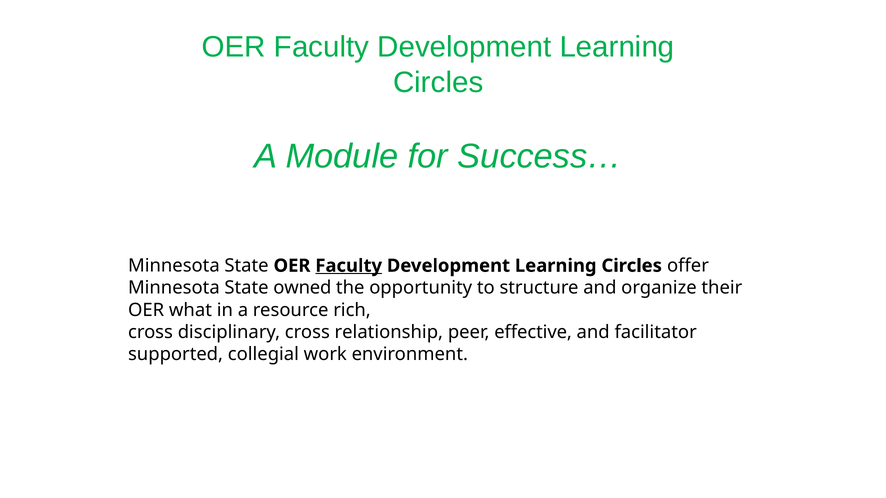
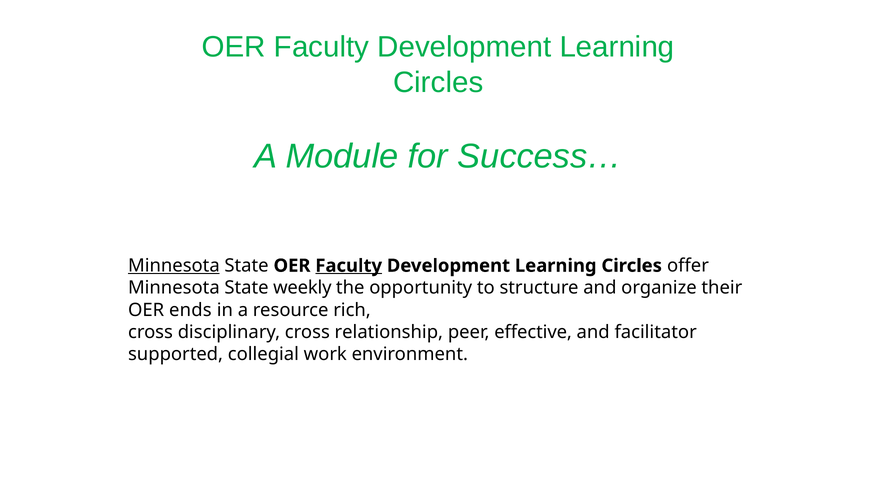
Minnesota at (174, 266) underline: none -> present
owned: owned -> weekly
what: what -> ends
